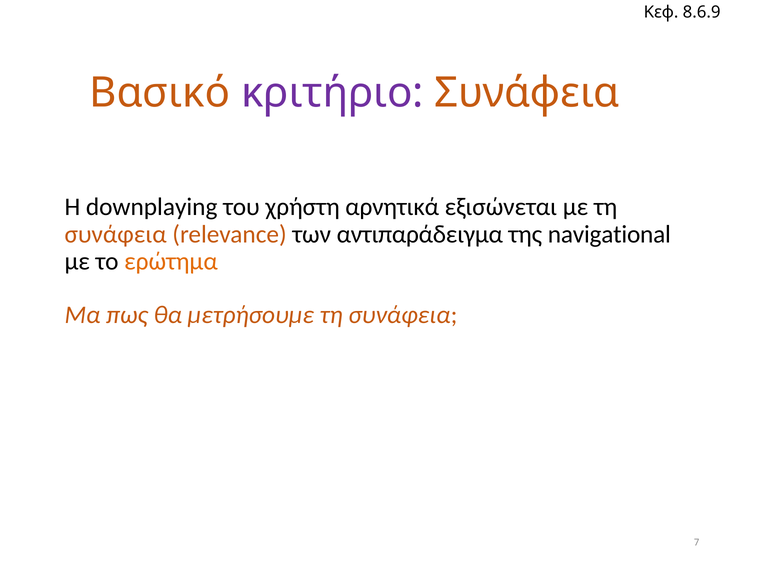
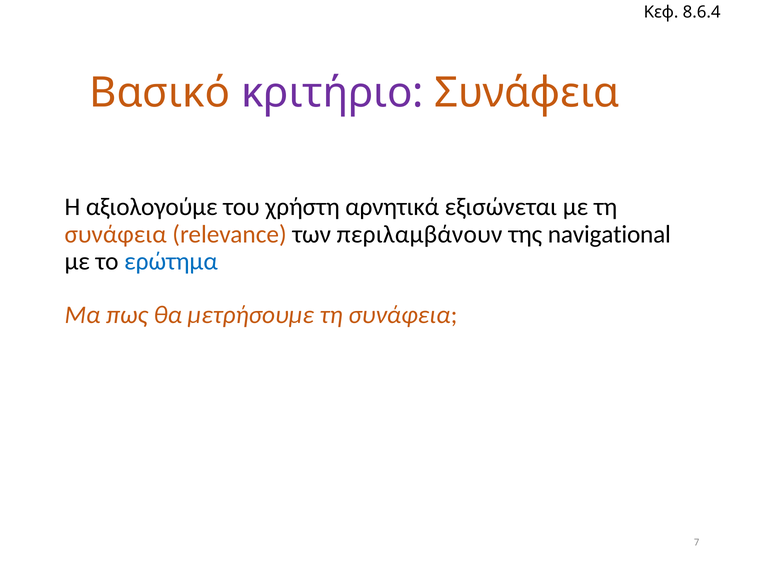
8.6.9: 8.6.9 -> 8.6.4
downplaying: downplaying -> αξιολογούμε
αντιπαράδειγμα: αντιπαράδειγμα -> περιλαμβάνουν
ερώτημα colour: orange -> blue
